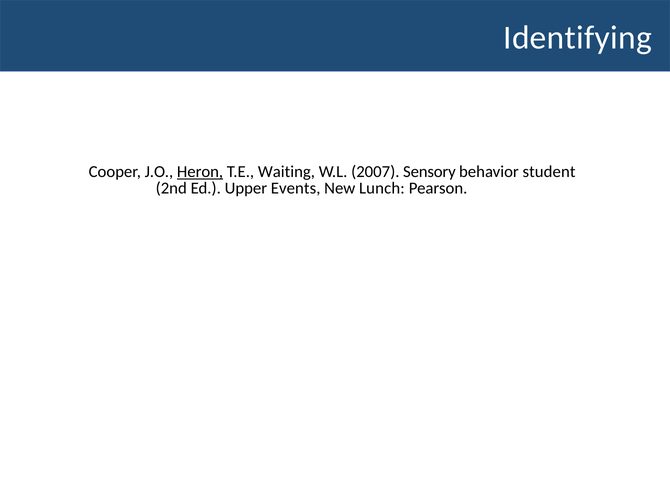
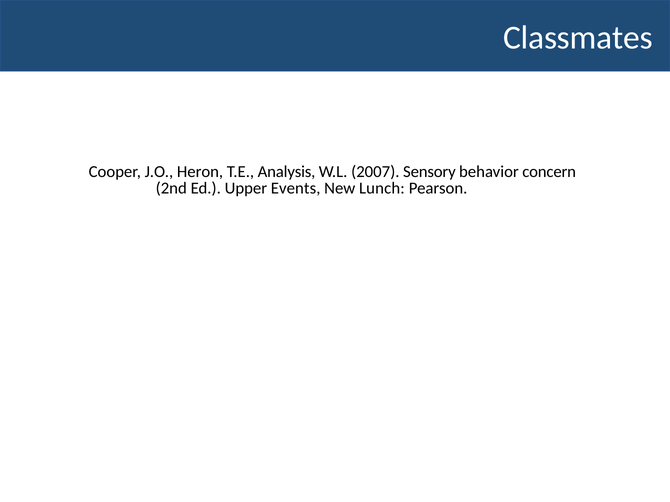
Identifying: Identifying -> Classmates
Heron underline: present -> none
Waiting: Waiting -> Analysis
student: student -> concern
